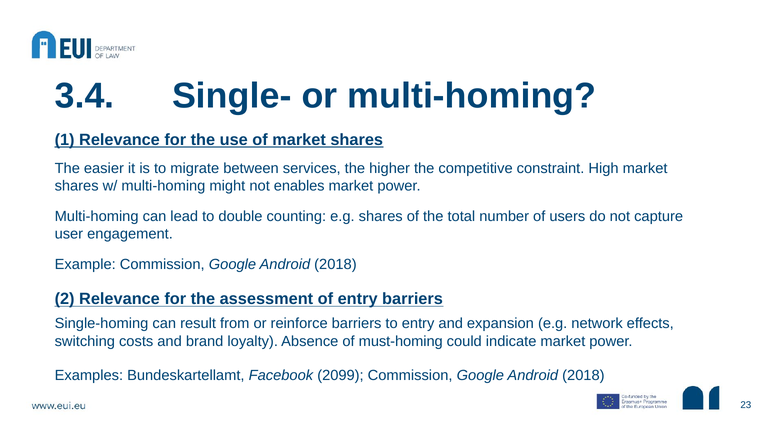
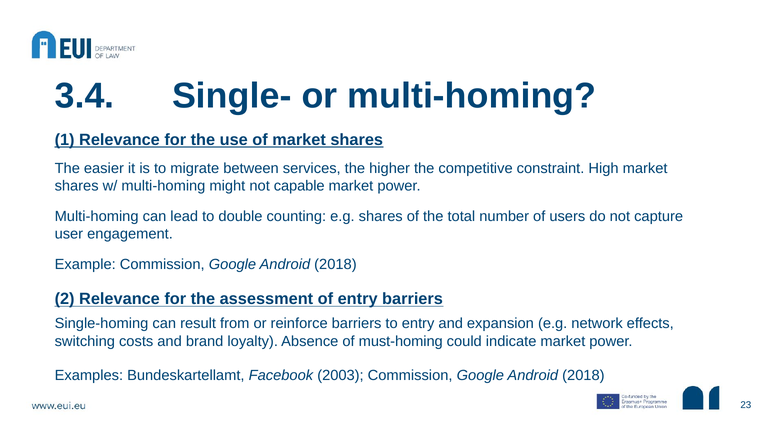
enables: enables -> capable
2099: 2099 -> 2003
